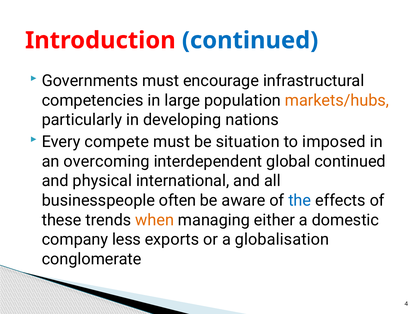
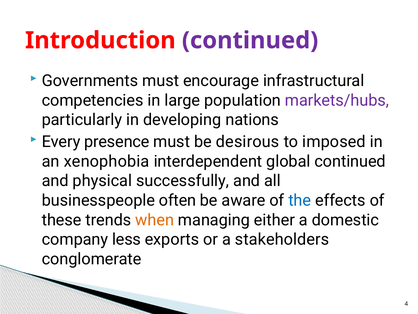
continued at (250, 40) colour: blue -> purple
markets/hubs colour: orange -> purple
compete: compete -> presence
situation: situation -> desirous
overcoming: overcoming -> xenophobia
international: international -> successfully
globalisation: globalisation -> stakeholders
